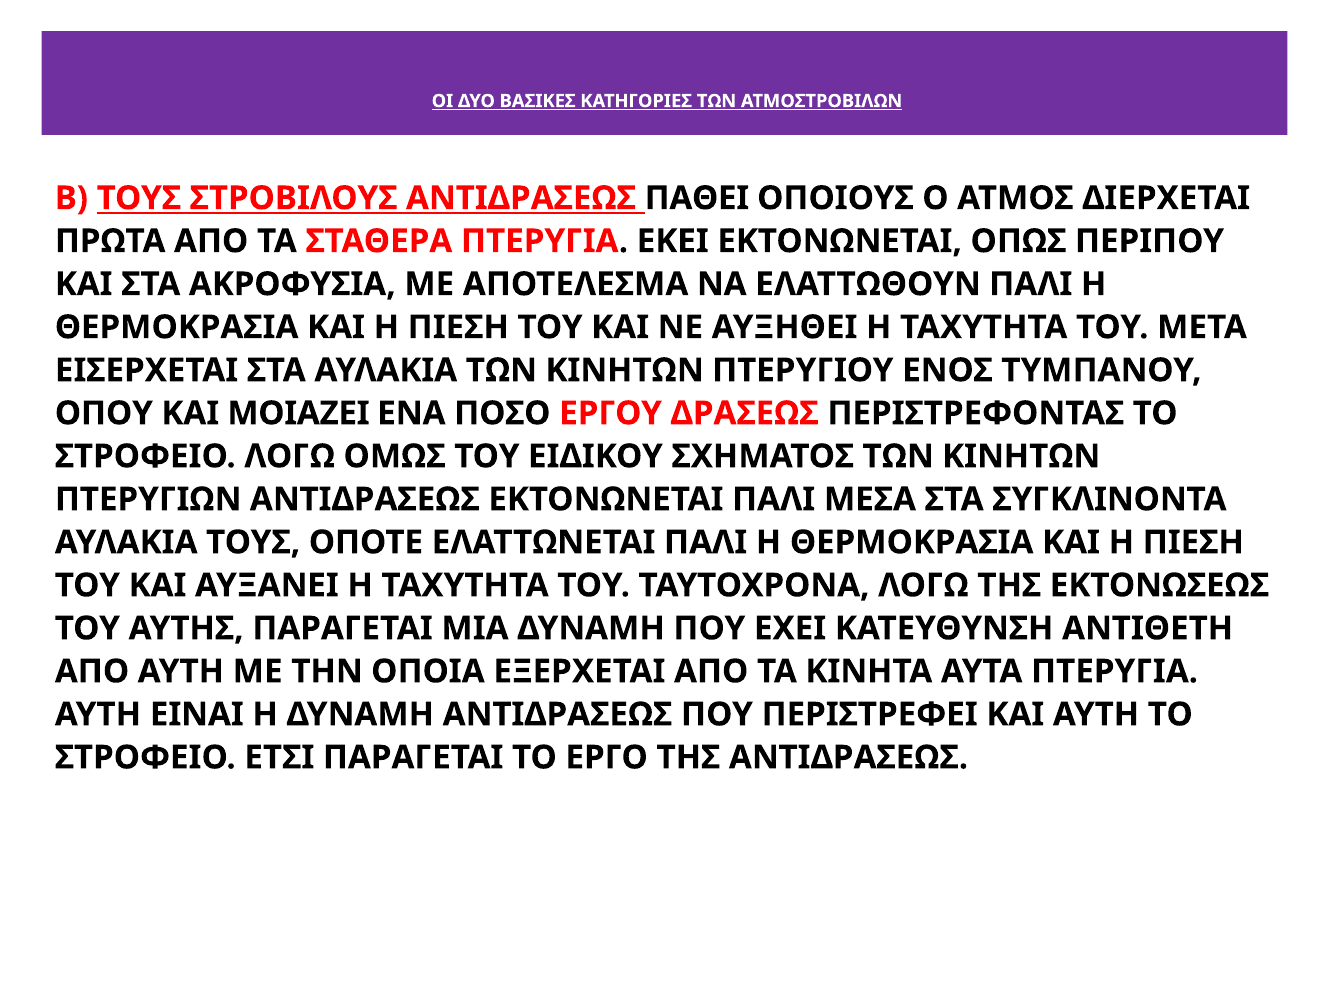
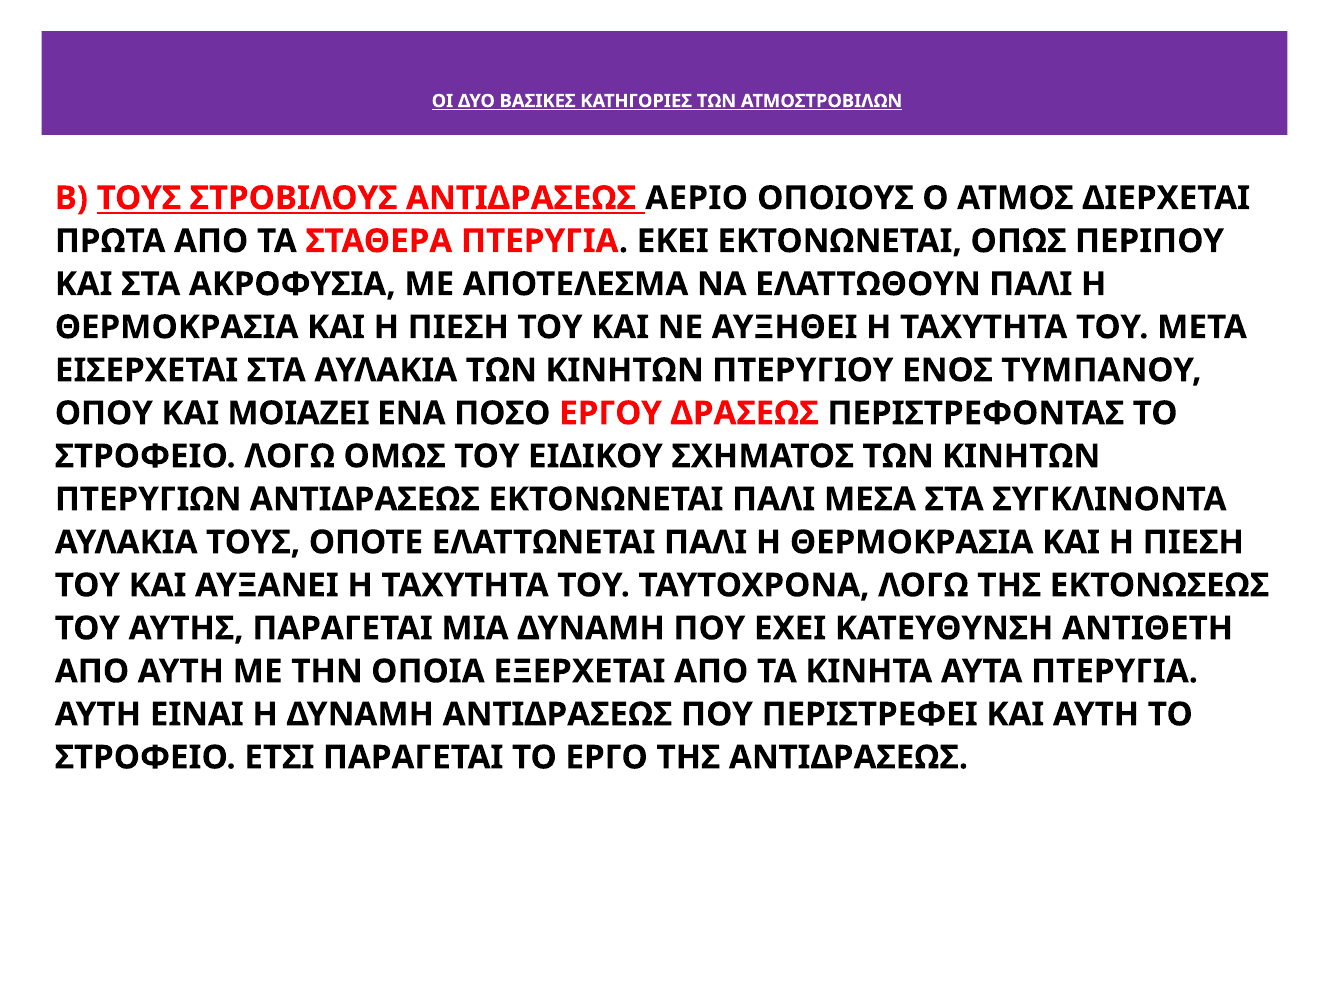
ΠΑΘΕΙ: ΠΑΘΕΙ -> ΑΕΡΙΟ
